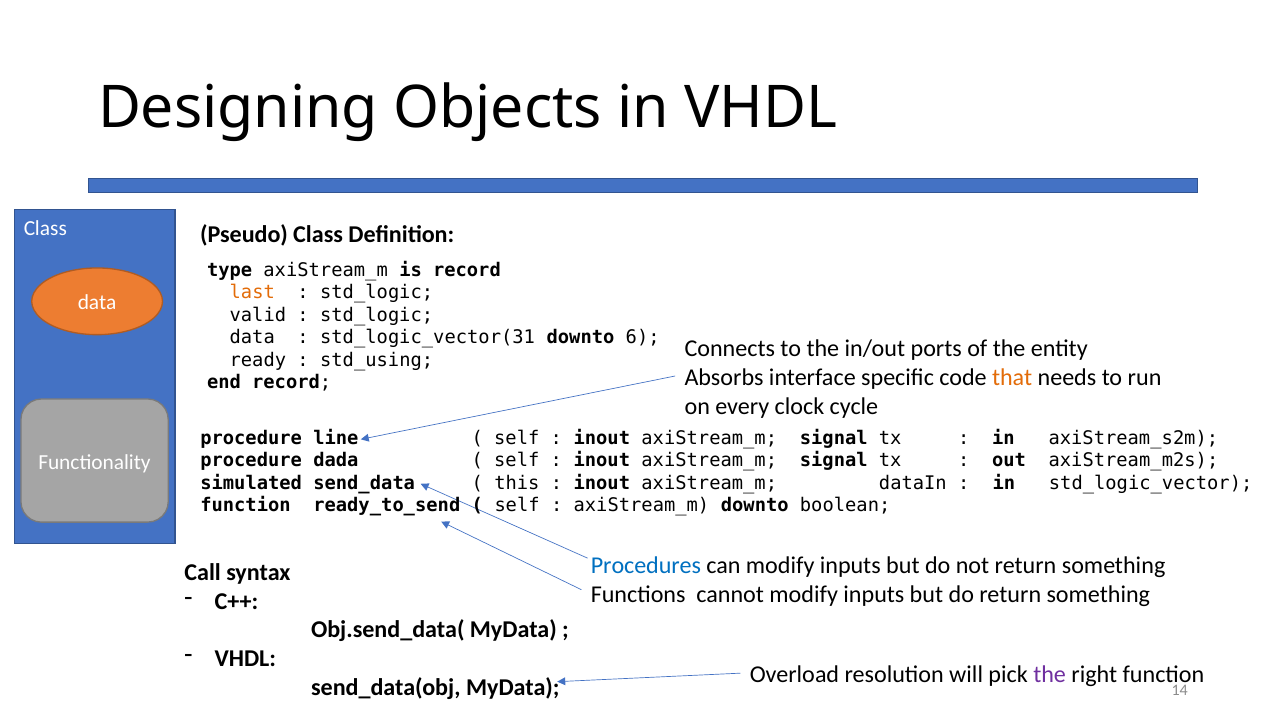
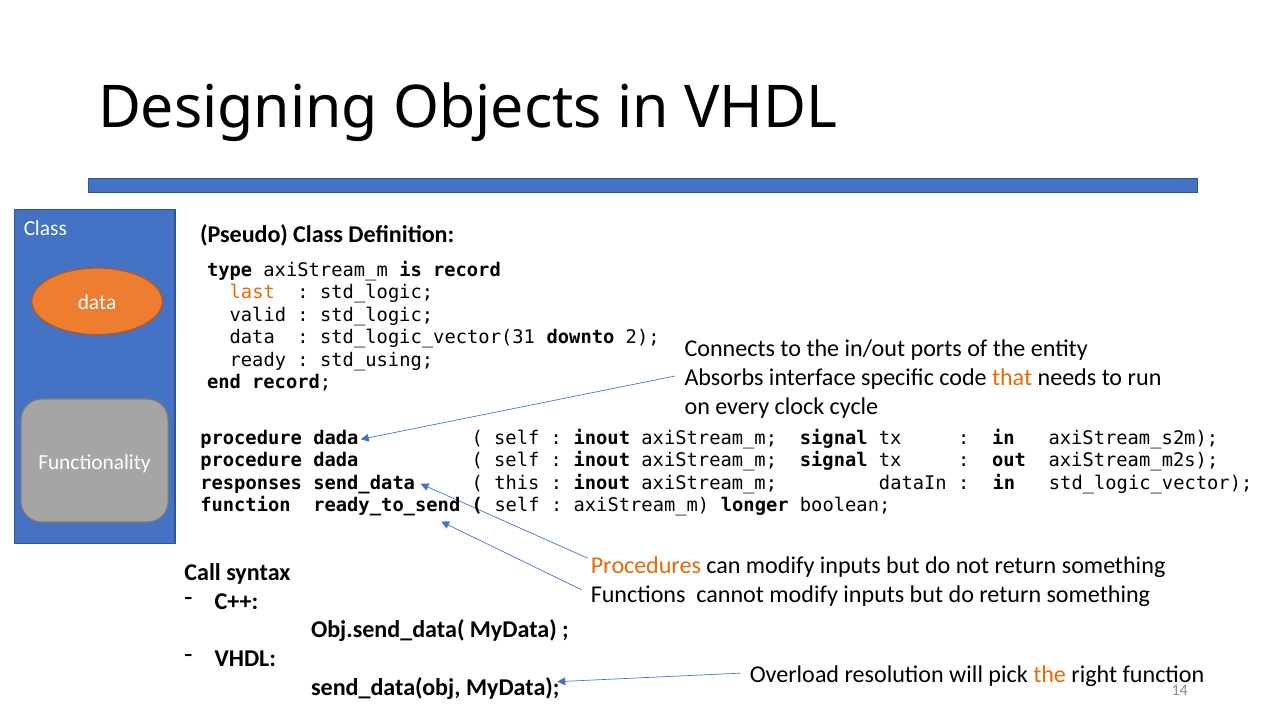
6: 6 -> 2
line at (336, 438): line -> dada
simulated: simulated -> responses
axiStream_m downto: downto -> longer
Procedures colour: blue -> orange
the at (1050, 675) colour: purple -> orange
